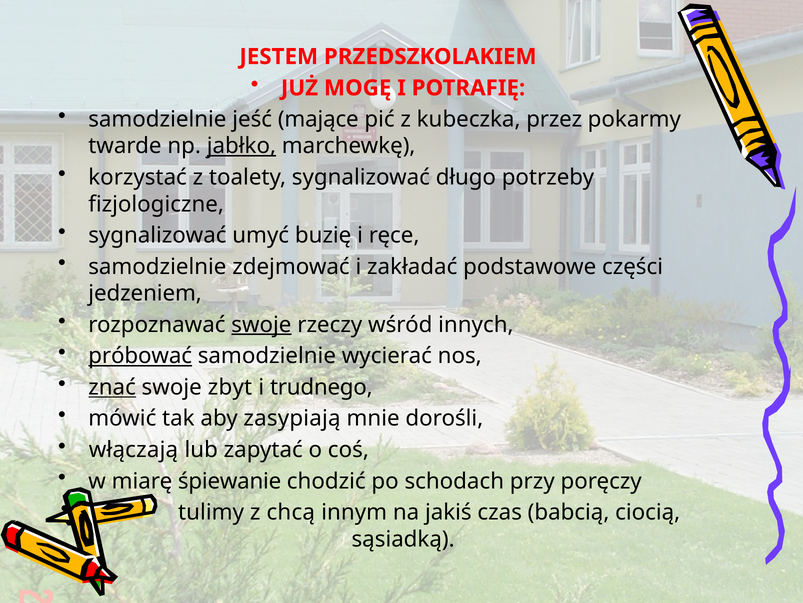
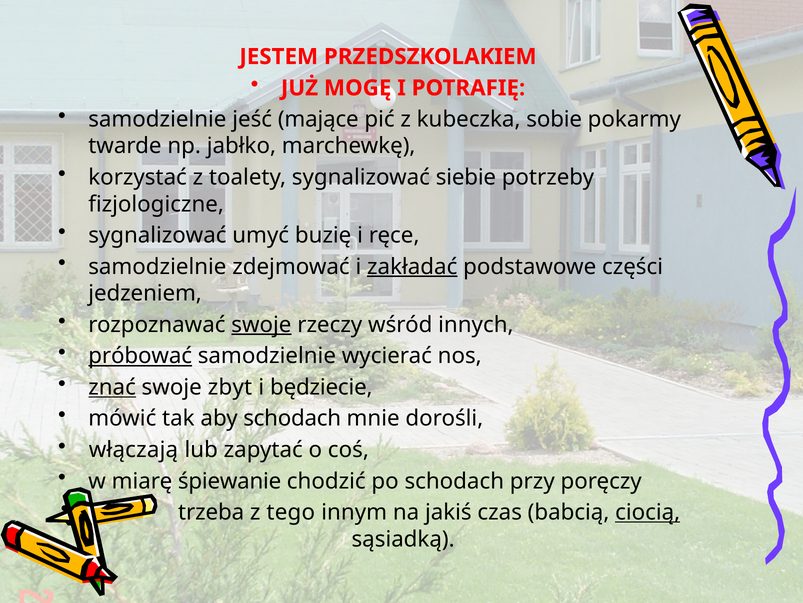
przez: przez -> sobie
jabłko underline: present -> none
długo: długo -> siebie
zakładać underline: none -> present
trudnego: trudnego -> będziecie
aby zasypiają: zasypiają -> schodach
tulimy: tulimy -> trzeba
chcą: chcą -> tego
ciocią underline: none -> present
